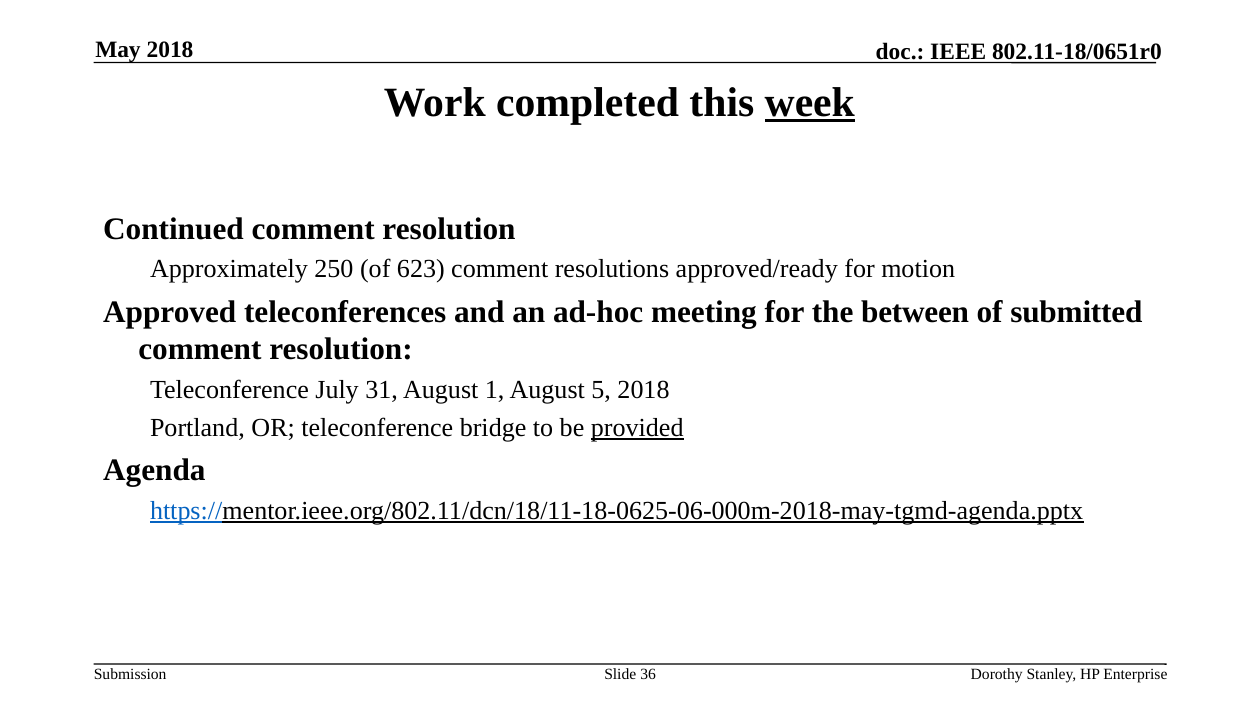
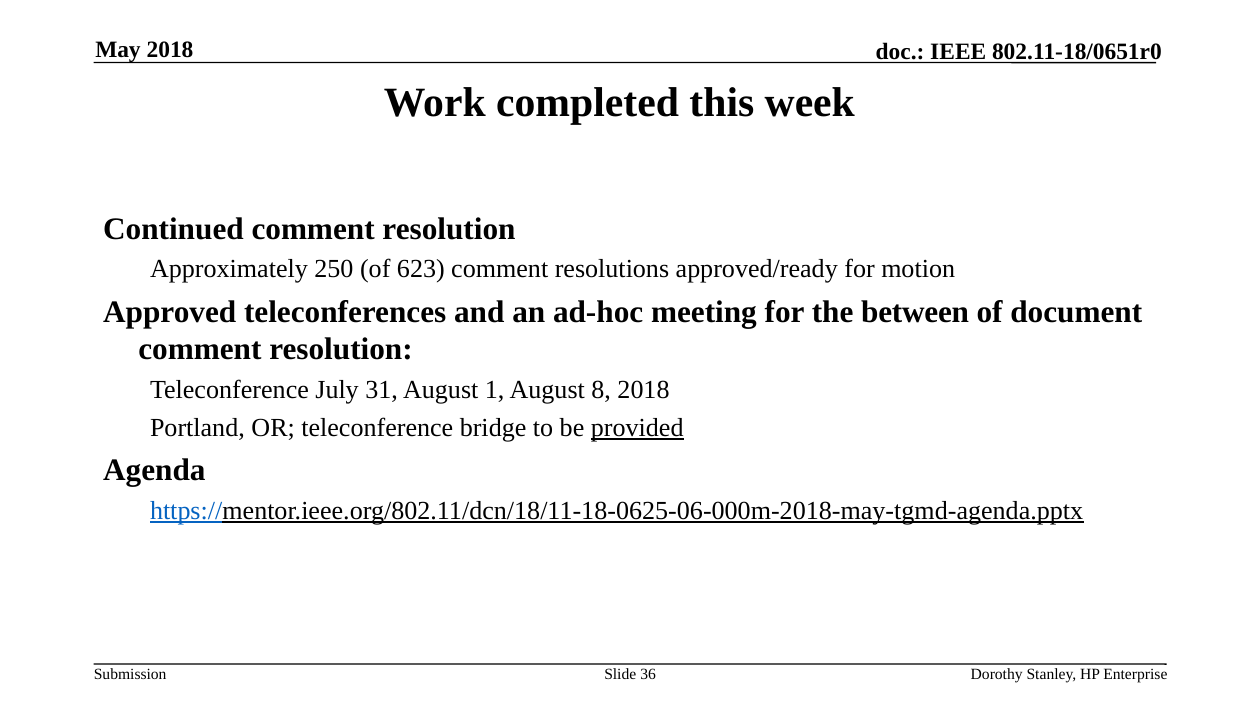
week underline: present -> none
submitted: submitted -> document
5: 5 -> 8
